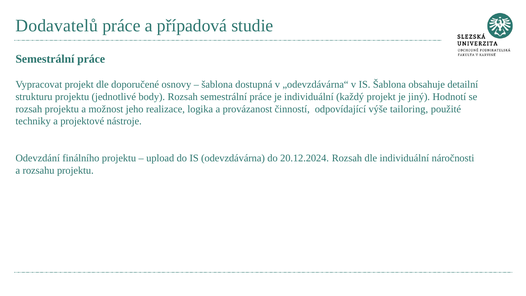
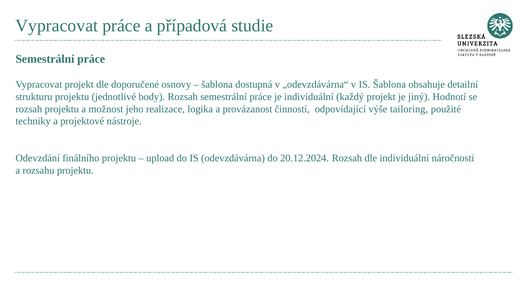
Dodavatelů at (57, 26): Dodavatelů -> Vypracovat
